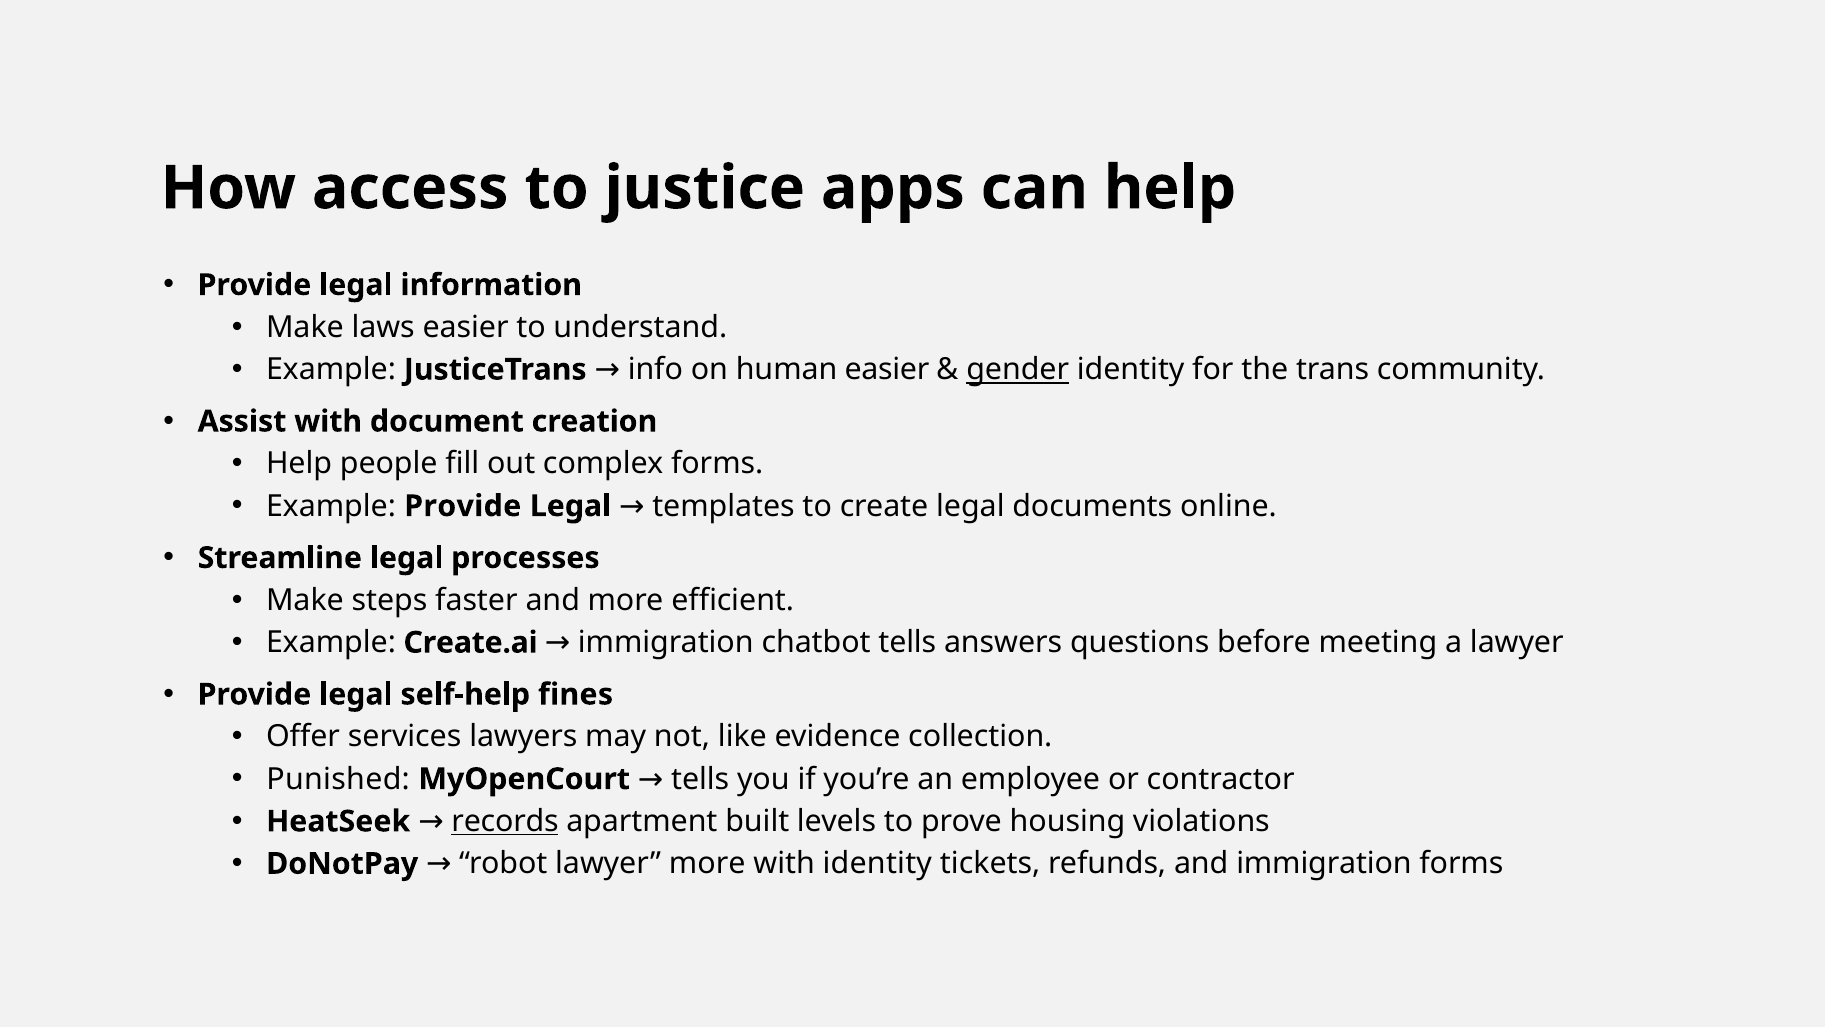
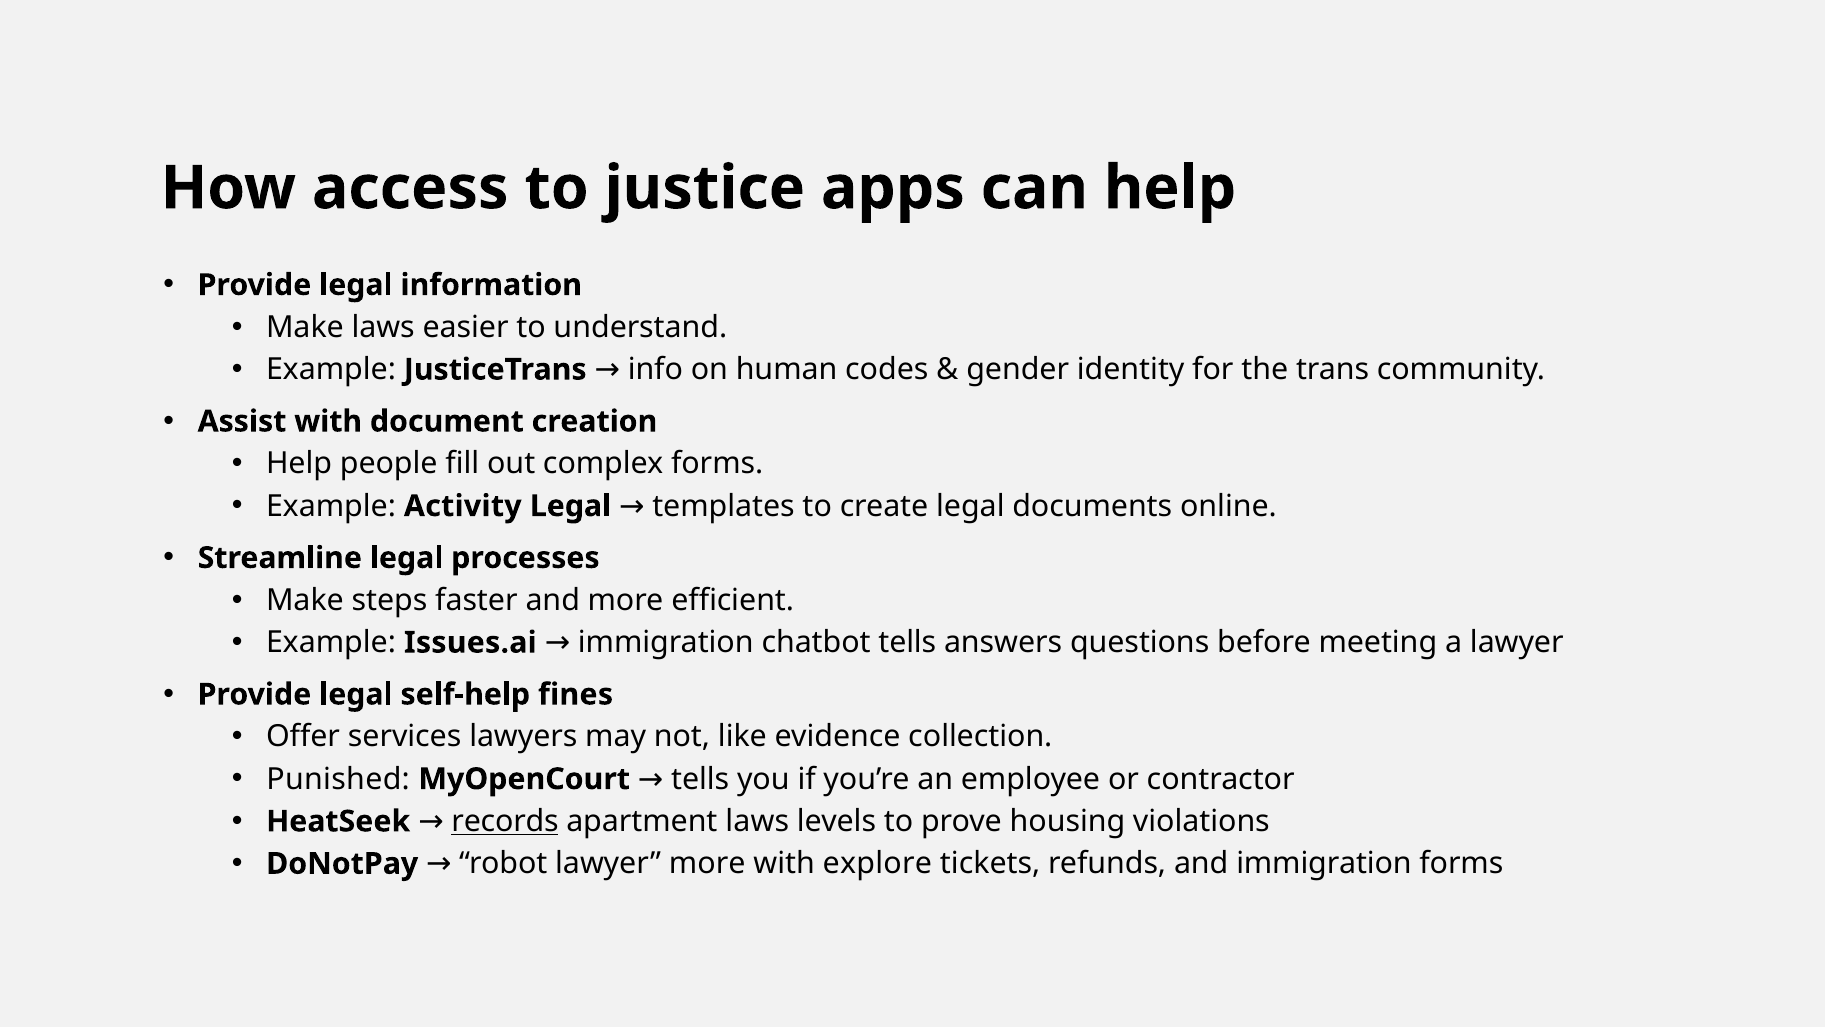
human easier: easier -> codes
gender underline: present -> none
Example Provide: Provide -> Activity
Create.ai: Create.ai -> Issues.ai
apartment built: built -> laws
with identity: identity -> explore
